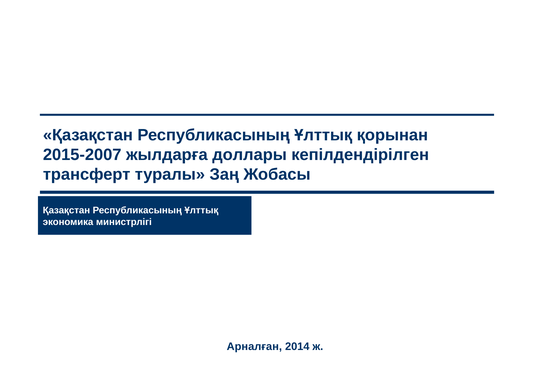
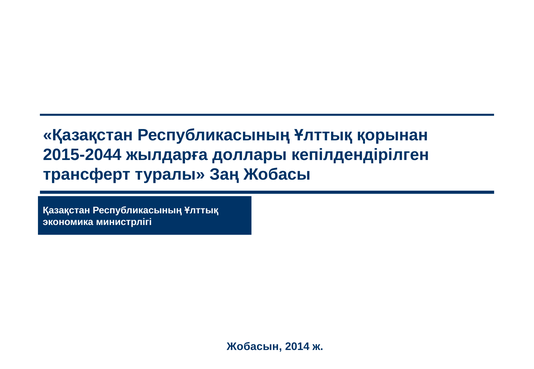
2015-2007: 2015-2007 -> 2015-2044
Арналған: Арналған -> Жобасын
